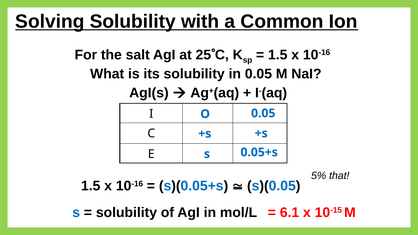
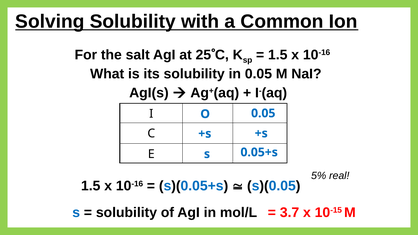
that: that -> real
6.1: 6.1 -> 3.7
